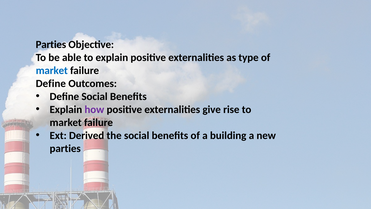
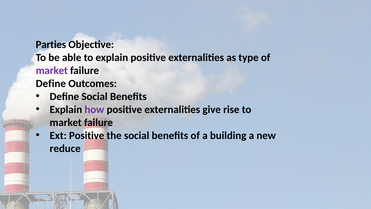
market at (52, 70) colour: blue -> purple
Ext Derived: Derived -> Positive
parties at (65, 148): parties -> reduce
